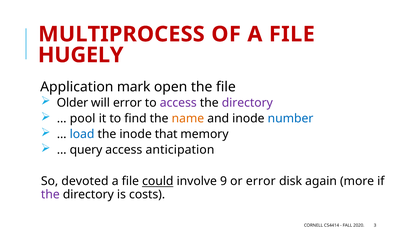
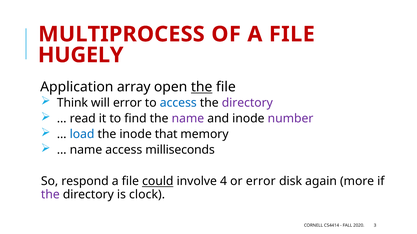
mark: mark -> array
the at (202, 87) underline: none -> present
Older: Older -> Think
access at (178, 103) colour: purple -> blue
pool: pool -> read
name at (188, 119) colour: orange -> purple
number colour: blue -> purple
query at (86, 150): query -> name
anticipation: anticipation -> milliseconds
devoted: devoted -> respond
9: 9 -> 4
costs: costs -> clock
